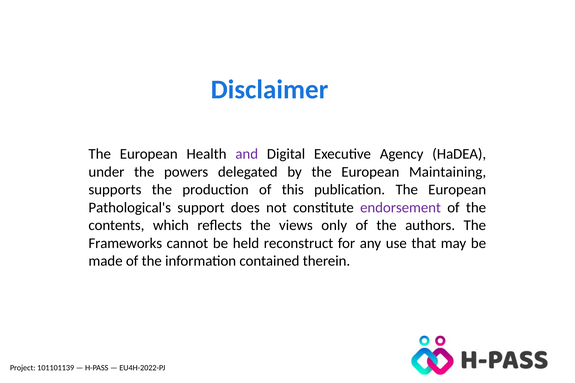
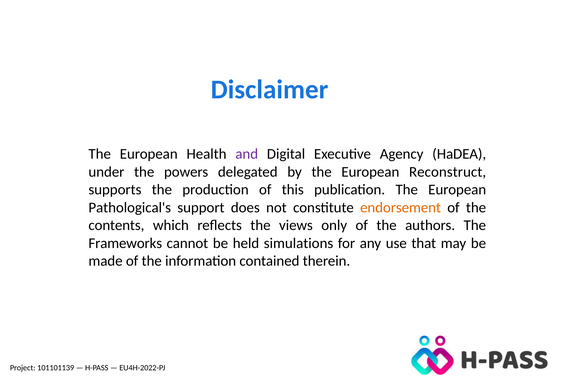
Maintaining: Maintaining -> Reconstruct
endorsement colour: purple -> orange
reconstruct: reconstruct -> simulations
